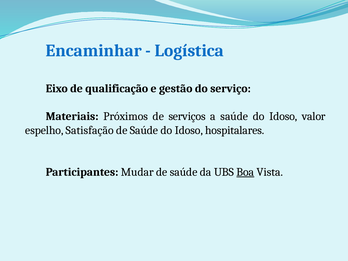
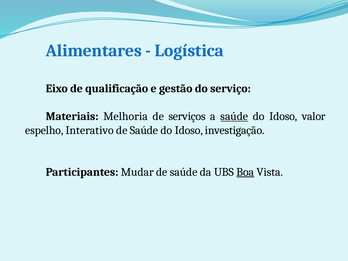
Encaminhar: Encaminhar -> Alimentares
Próximos: Próximos -> Melhoria
saúde at (234, 116) underline: none -> present
Satisfação: Satisfação -> Interativo
hospitalares: hospitalares -> investigação
